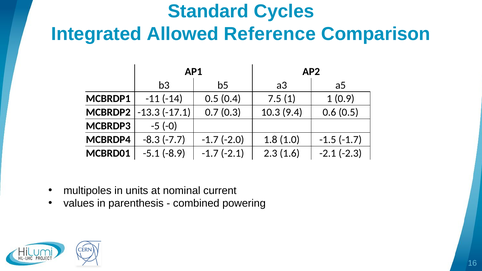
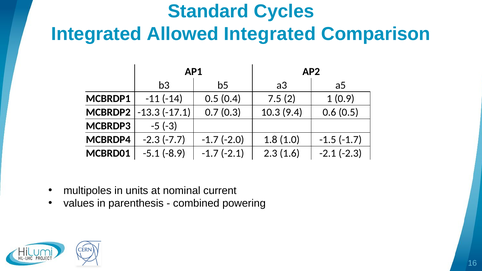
Allowed Reference: Reference -> Integrated
7.5 1: 1 -> 2
-0: -0 -> -3
MCBRDP4 -8.3: -8.3 -> -2.3
